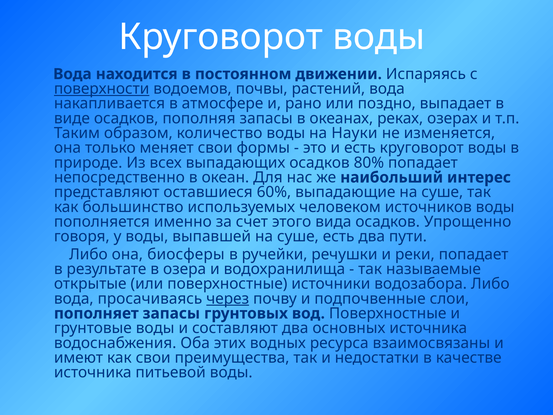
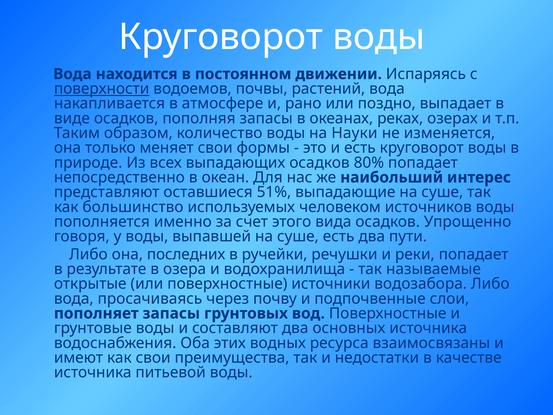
60%: 60% -> 51%
биосферы: биосферы -> последних
через underline: present -> none
